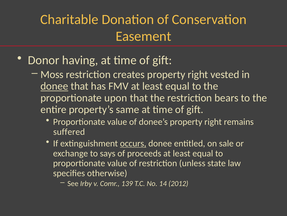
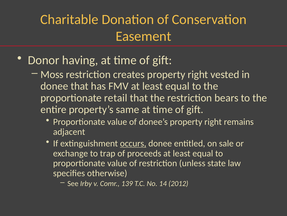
donee at (54, 86) underline: present -> none
upon: upon -> retail
suffered: suffered -> adjacent
says: says -> trap
